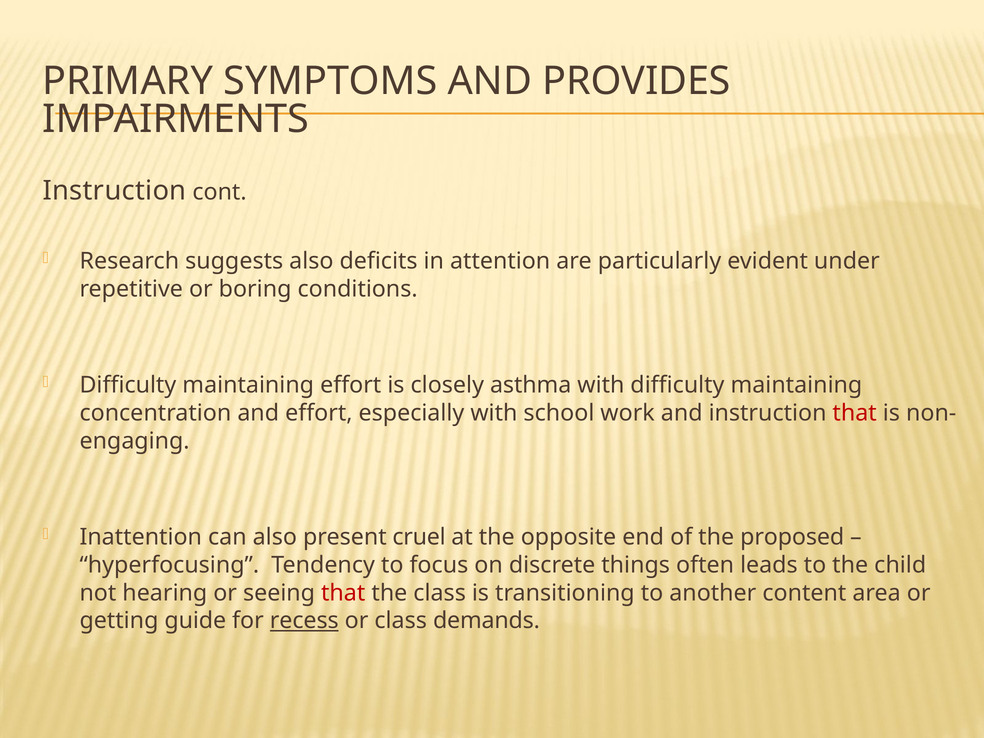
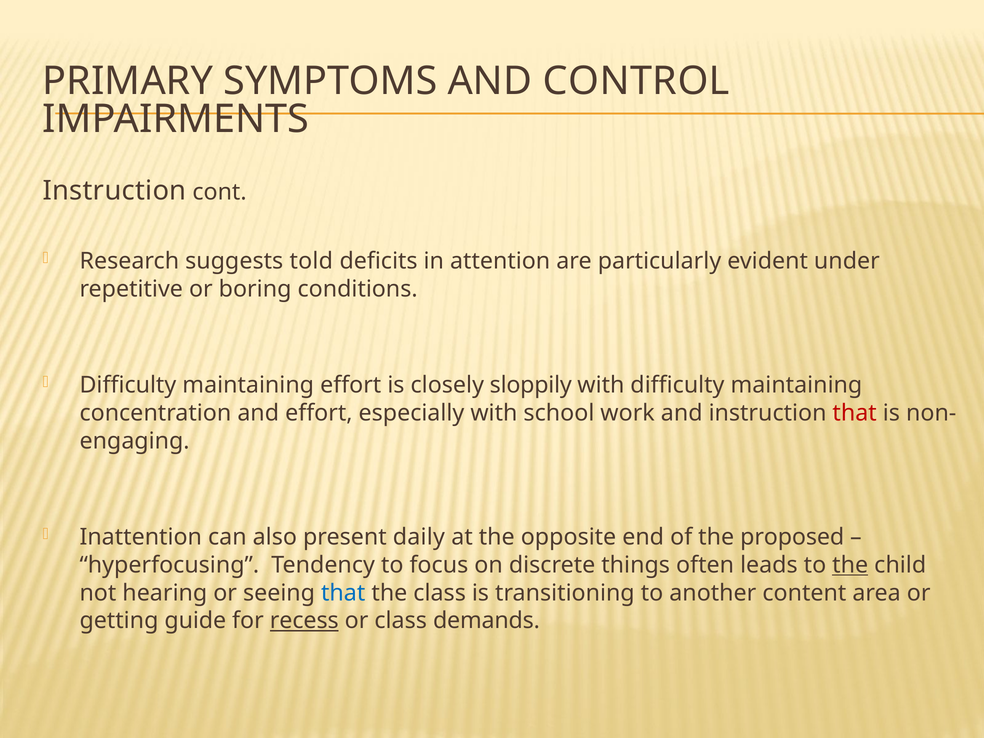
PROVIDES: PROVIDES -> CONTROL
suggests also: also -> told
asthma: asthma -> sloppily
cruel: cruel -> daily
the at (850, 565) underline: none -> present
that at (343, 593) colour: red -> blue
